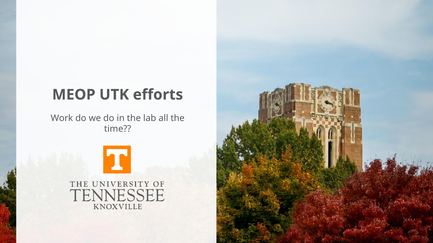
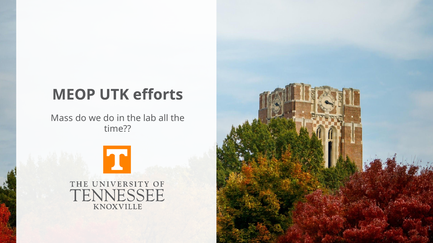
Work: Work -> Mass
